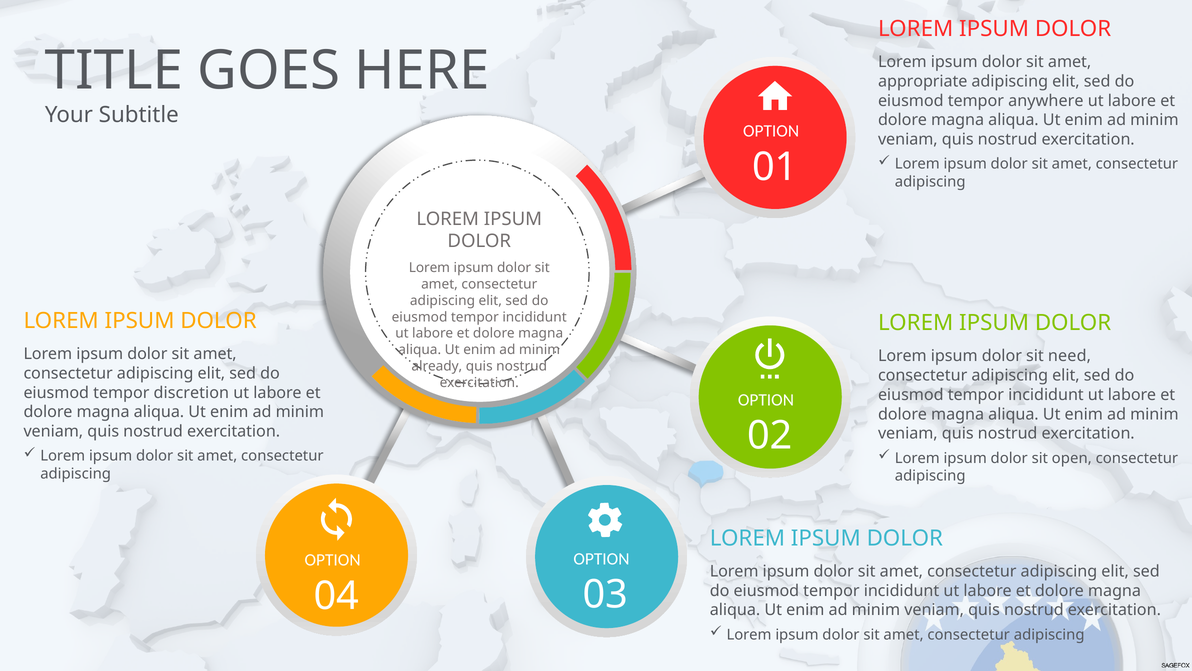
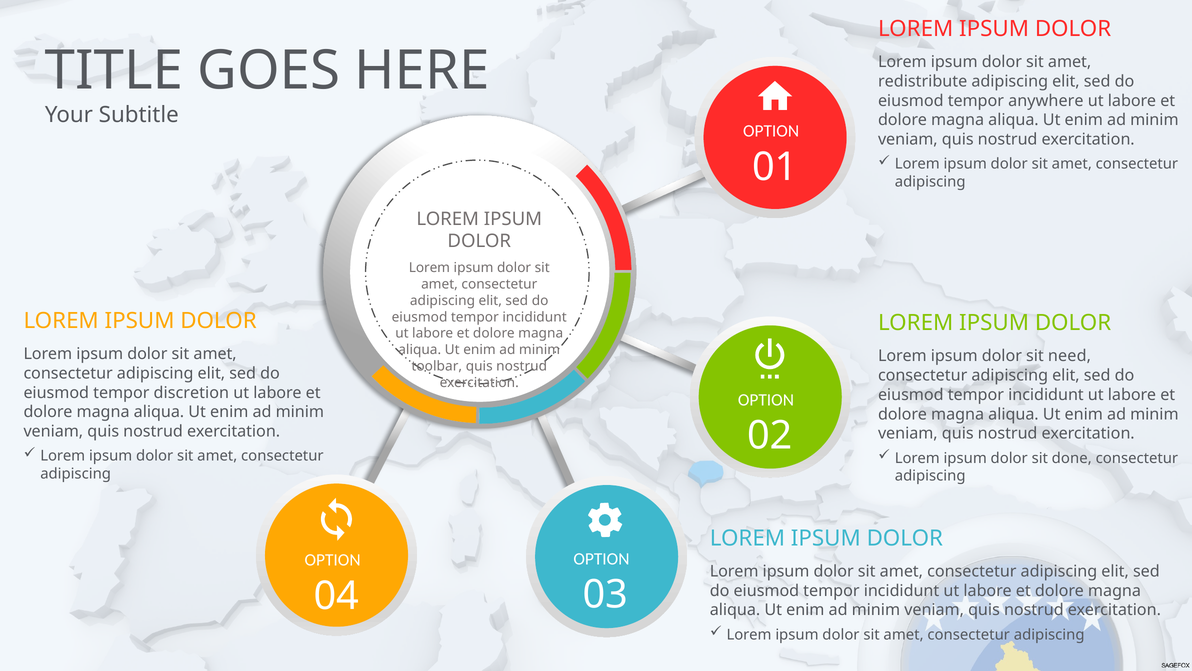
appropriate: appropriate -> redistribute
already: already -> toolbar
open: open -> done
